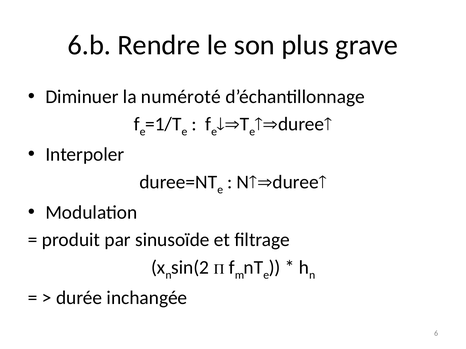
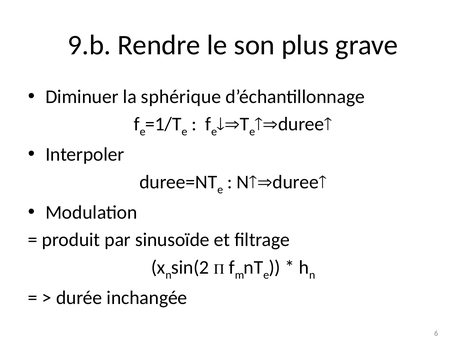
6.b: 6.b -> 9.b
numéroté: numéroté -> sphérique
